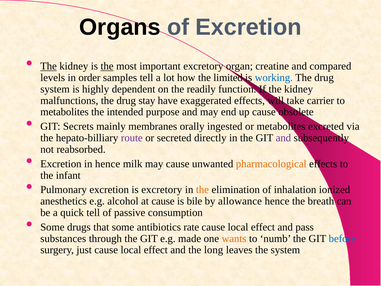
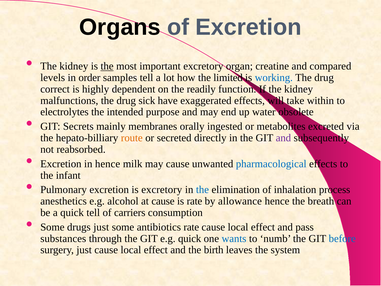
The at (49, 66) underline: present -> none
system at (55, 89): system -> correct
stay: stay -> sick
carrier: carrier -> within
metabolites at (64, 112): metabolites -> electrolytes
up cause: cause -> water
route colour: purple -> orange
pharmacological colour: orange -> blue
the at (202, 190) colour: orange -> blue
ionized: ionized -> process
is bile: bile -> rate
passive: passive -> carriers
drugs that: that -> just
e.g made: made -> quick
wants colour: orange -> blue
long: long -> birth
